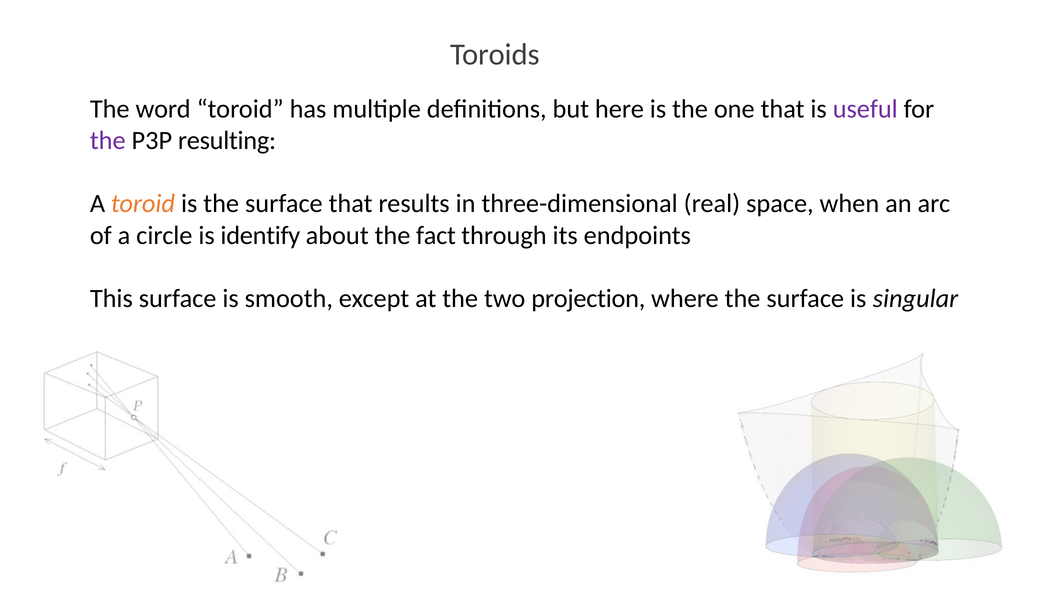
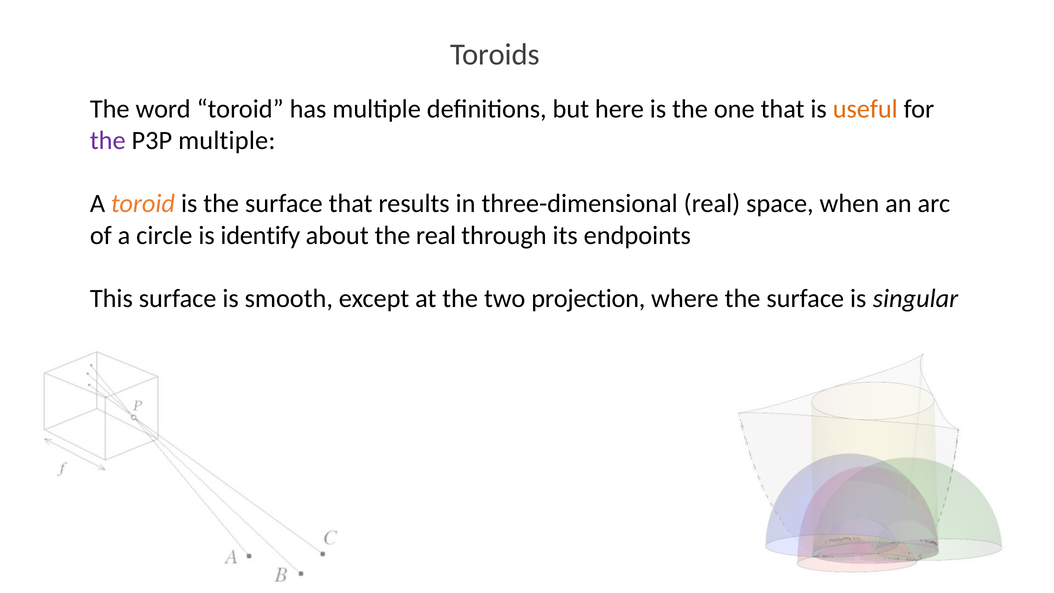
useful colour: purple -> orange
P3P resulting: resulting -> multiple
the fact: fact -> real
